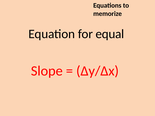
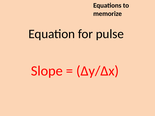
equal: equal -> pulse
